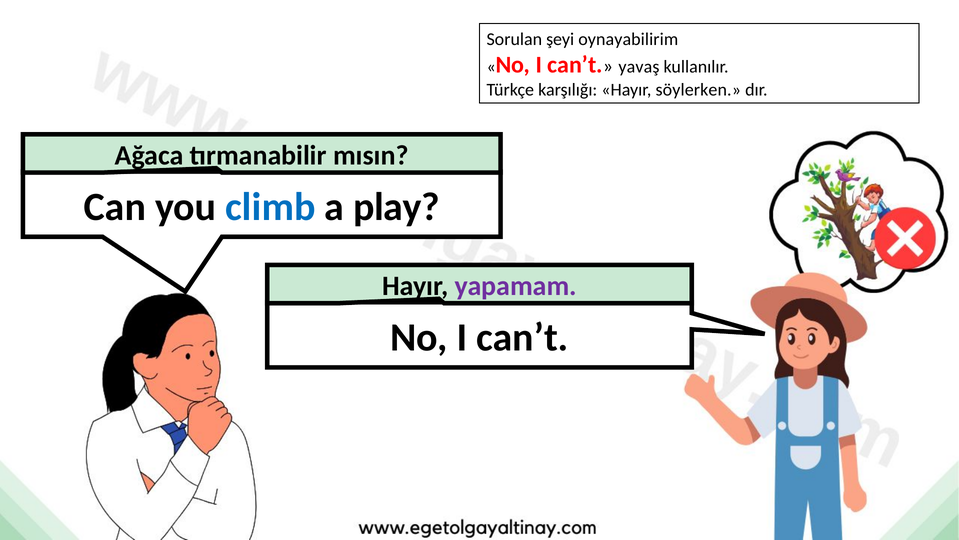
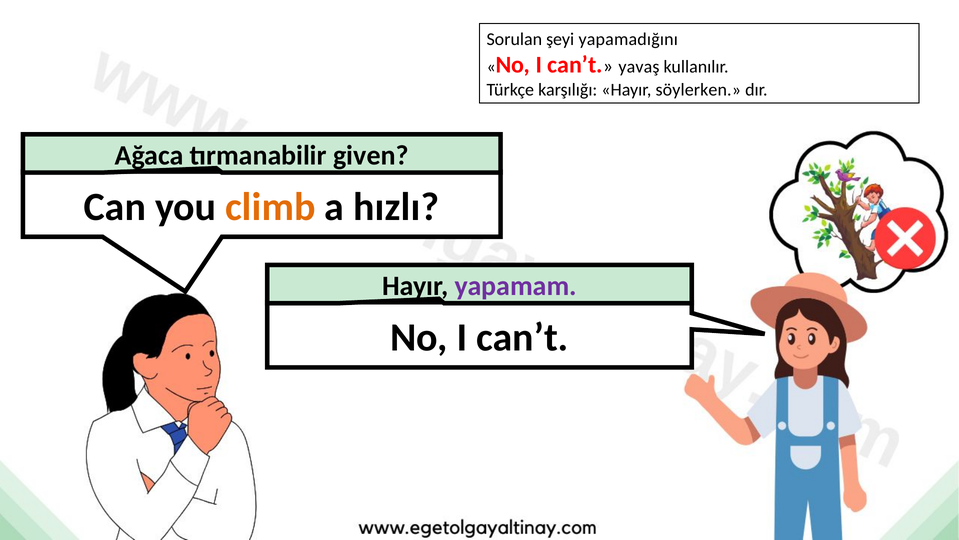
oynayabilirim: oynayabilirim -> yapamadığını
mısın: mısın -> given
climb colour: blue -> orange
play: play -> hızlı
